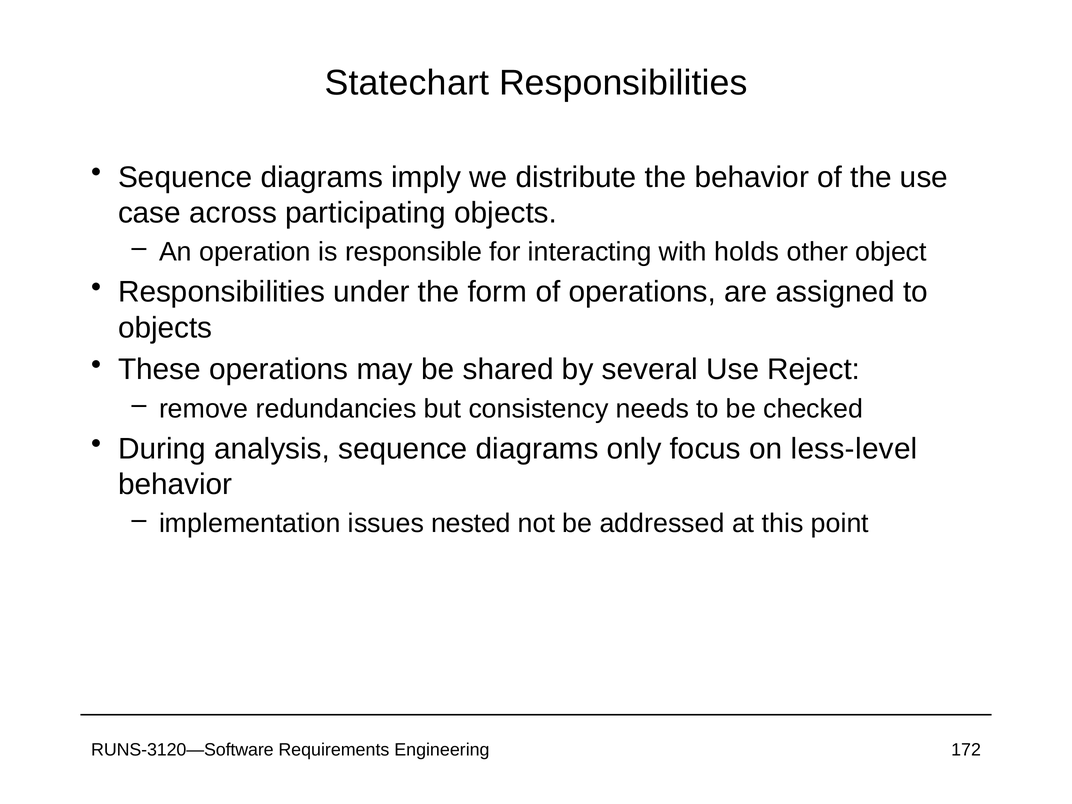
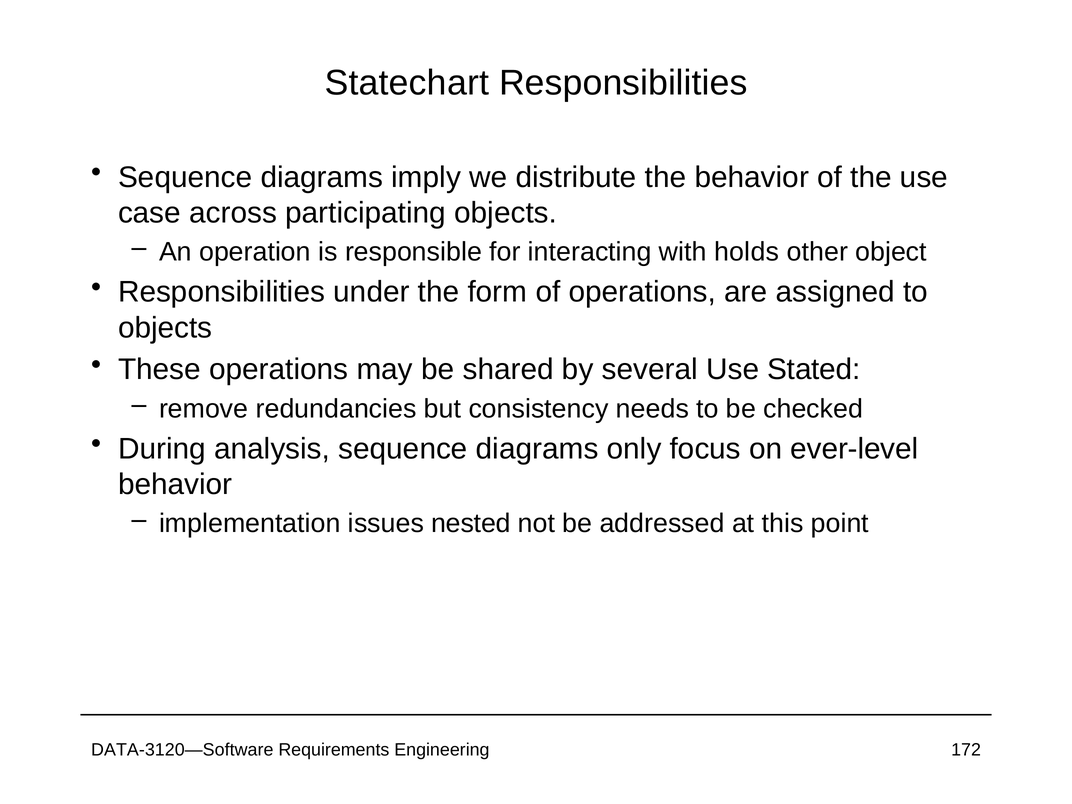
Reject: Reject -> Stated
less-level: less-level -> ever-level
RUNS-3120—Software: RUNS-3120—Software -> DATA-3120—Software
